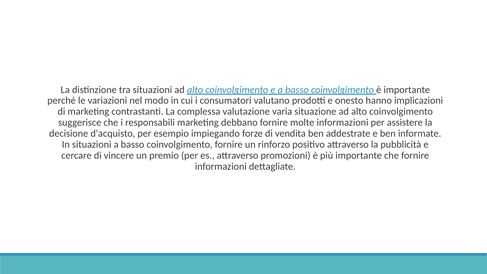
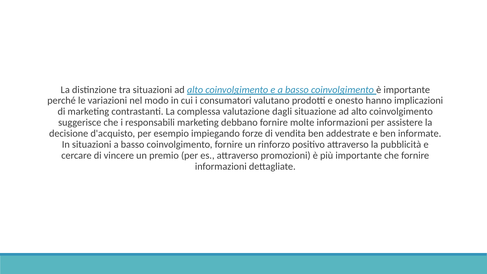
varia: varia -> dagli
